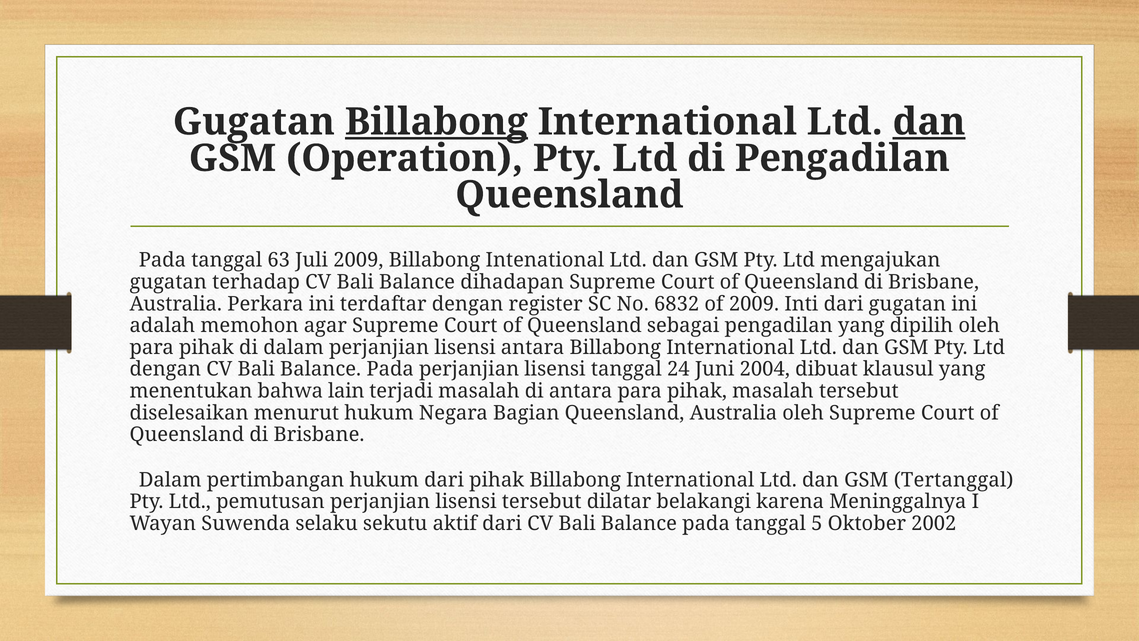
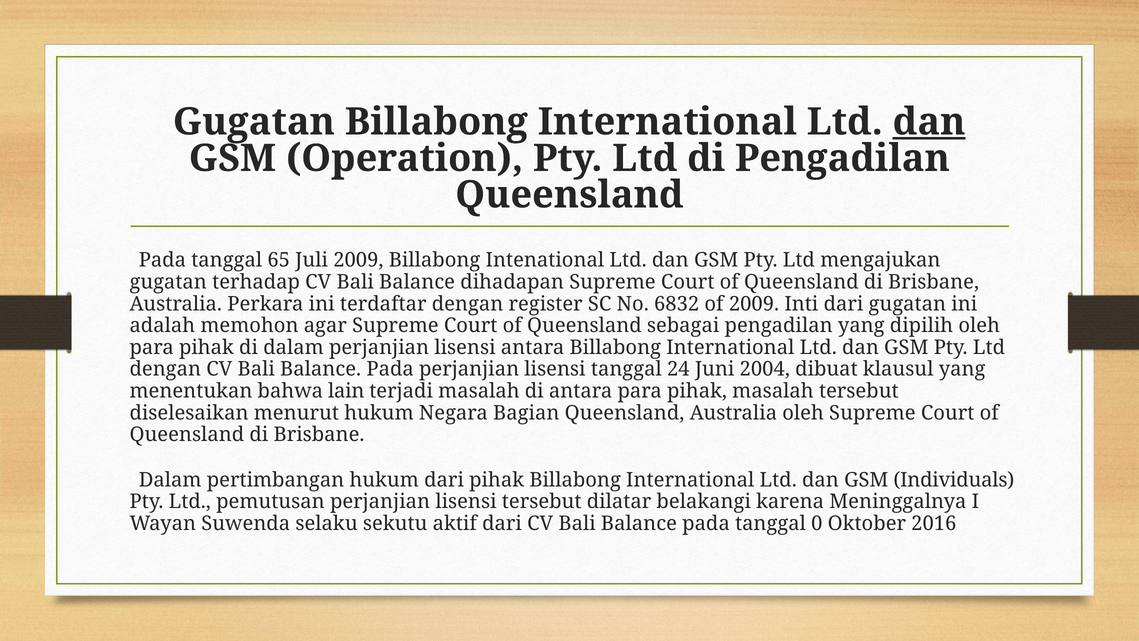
Billabong at (436, 122) underline: present -> none
63: 63 -> 65
Tertanggal: Tertanggal -> Individuals
5: 5 -> 0
2002: 2002 -> 2016
